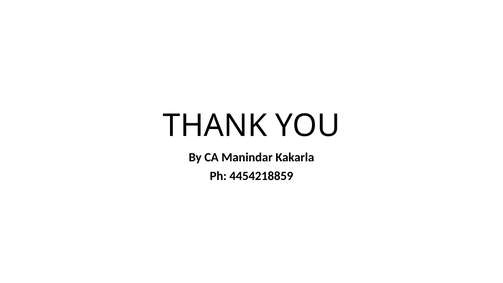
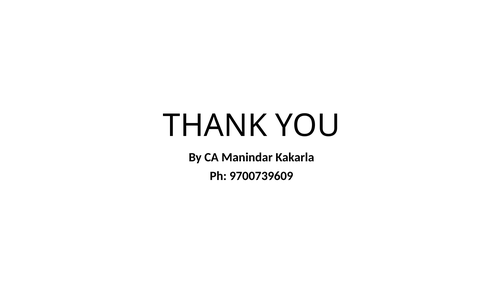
4454218859: 4454218859 -> 9700739609
